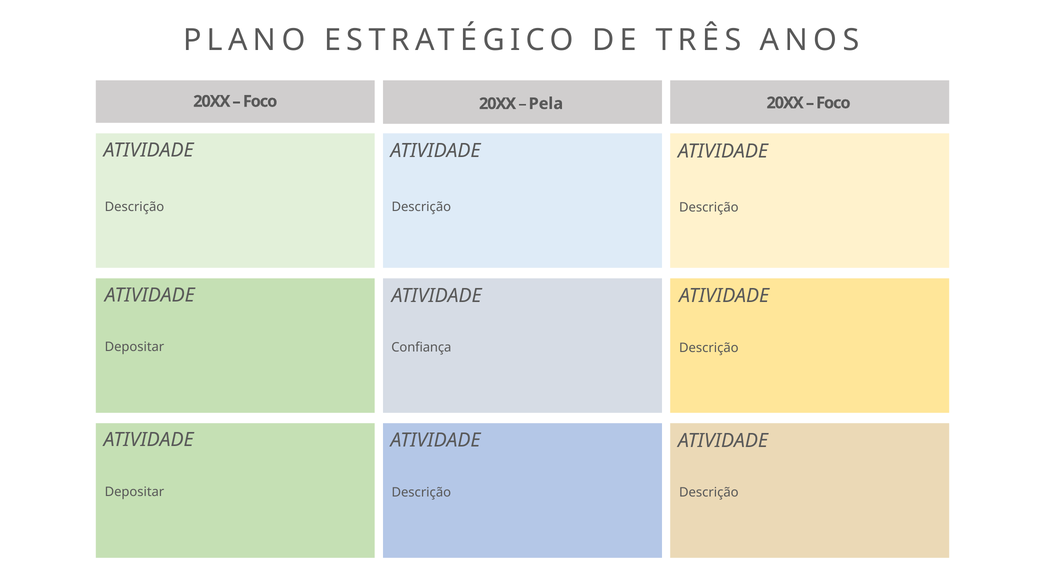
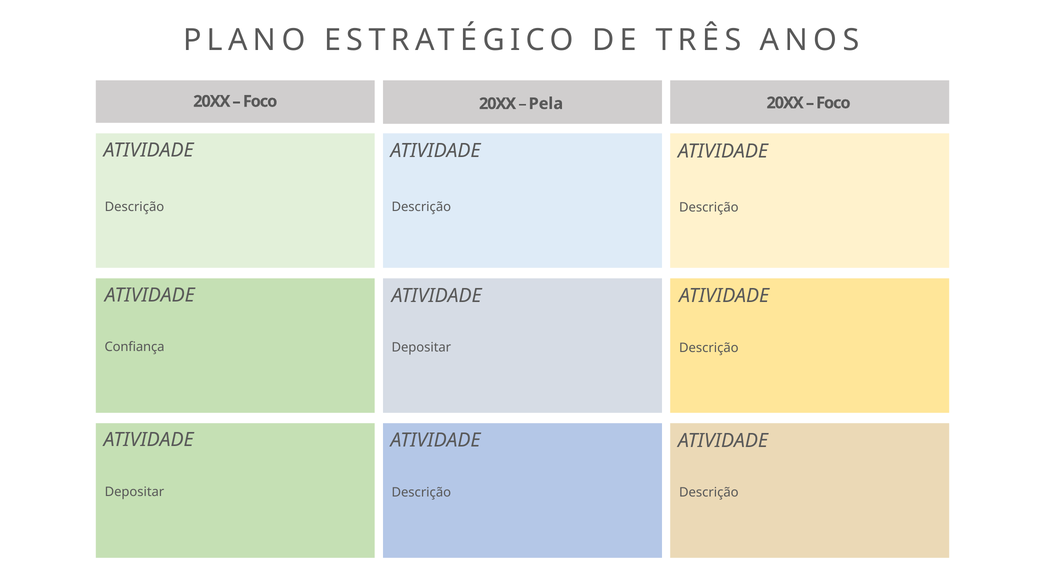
Depositar at (134, 347): Depositar -> Confiança
Confiança at (421, 347): Confiança -> Depositar
